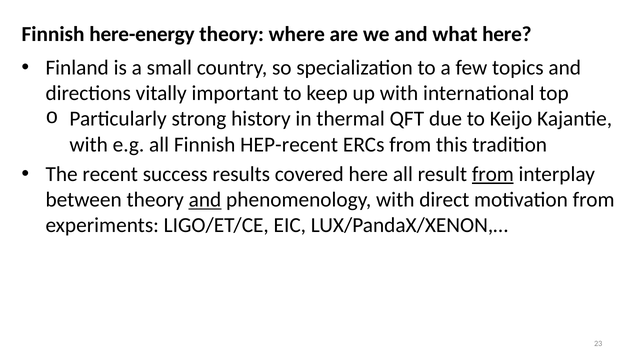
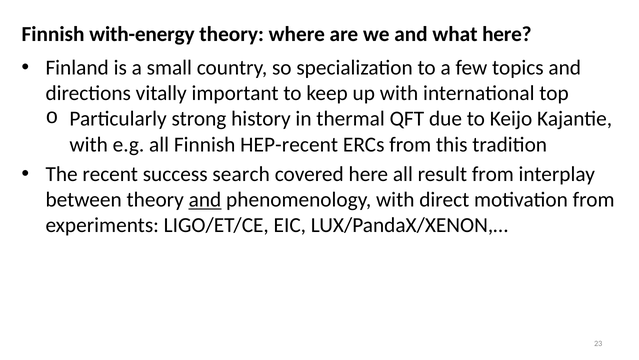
here-energy: here-energy -> with-energy
results: results -> search
from at (493, 174) underline: present -> none
